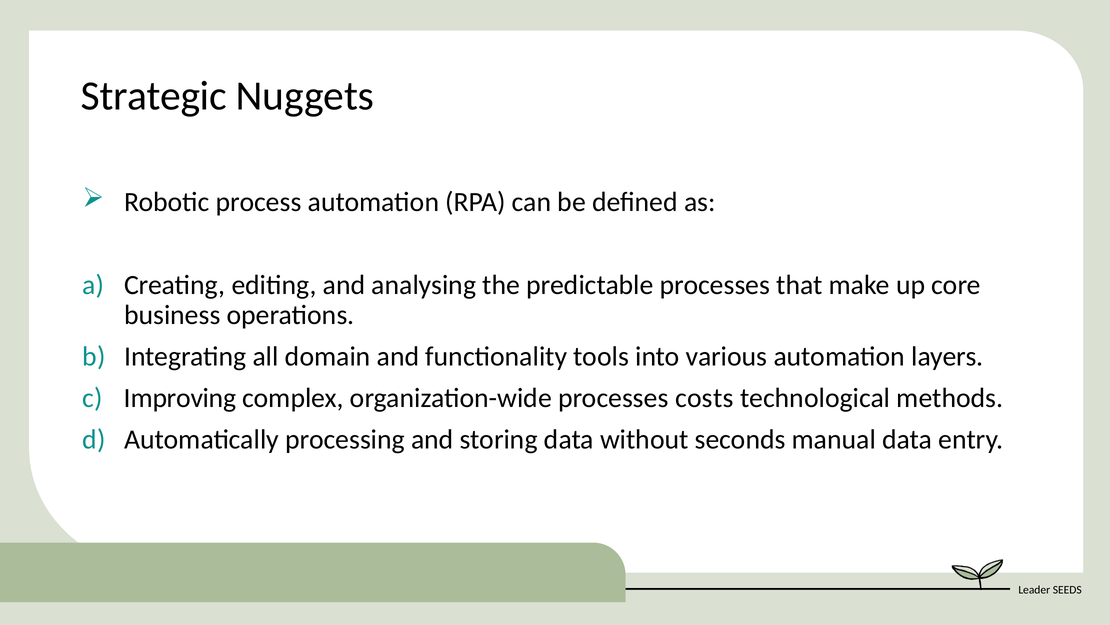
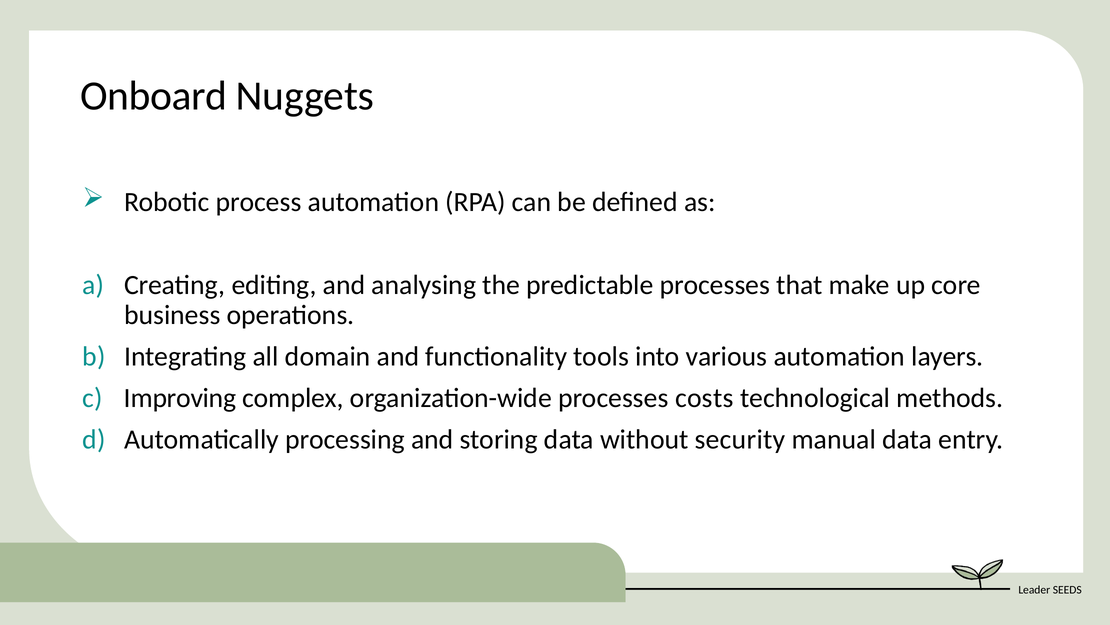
Strategic: Strategic -> Onboard
seconds: seconds -> security
